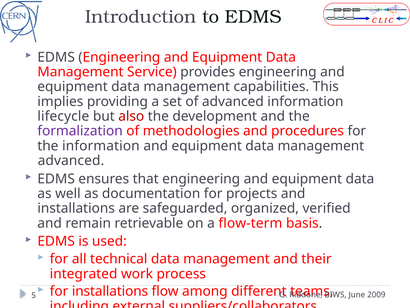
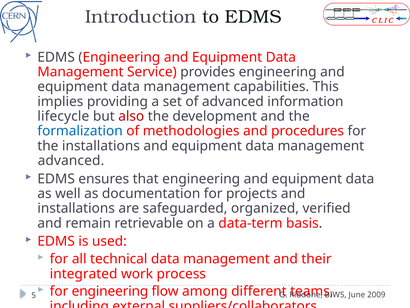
formalization colour: purple -> blue
the information: information -> installations
flow-term: flow-term -> data-term
for installations: installations -> engineering
